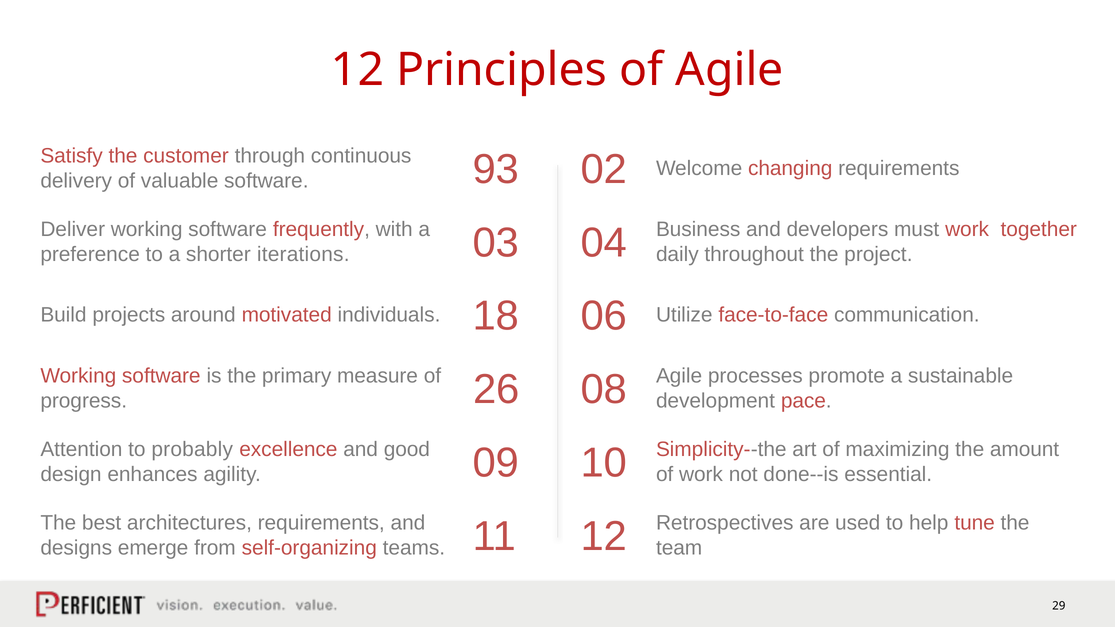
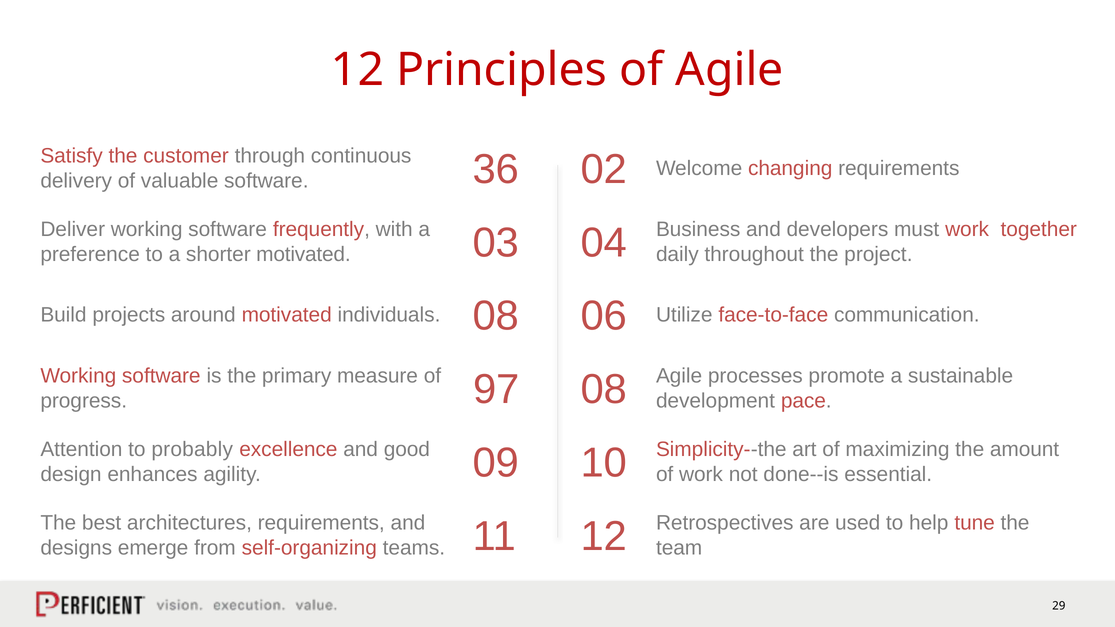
93: 93 -> 36
shorter iterations: iterations -> motivated
individuals 18: 18 -> 08
26: 26 -> 97
